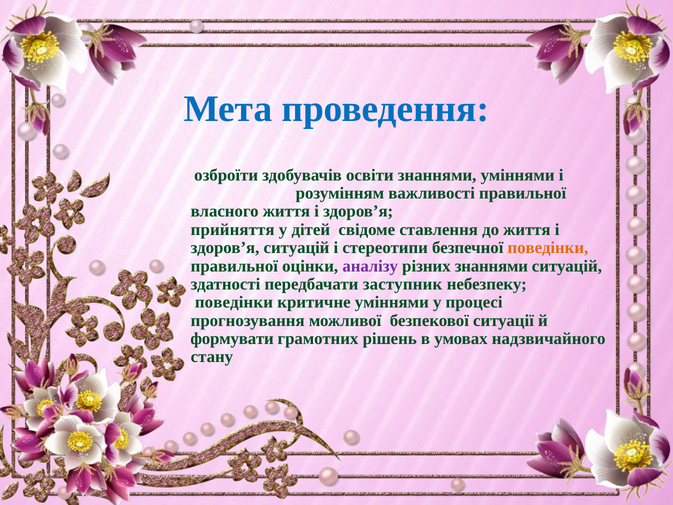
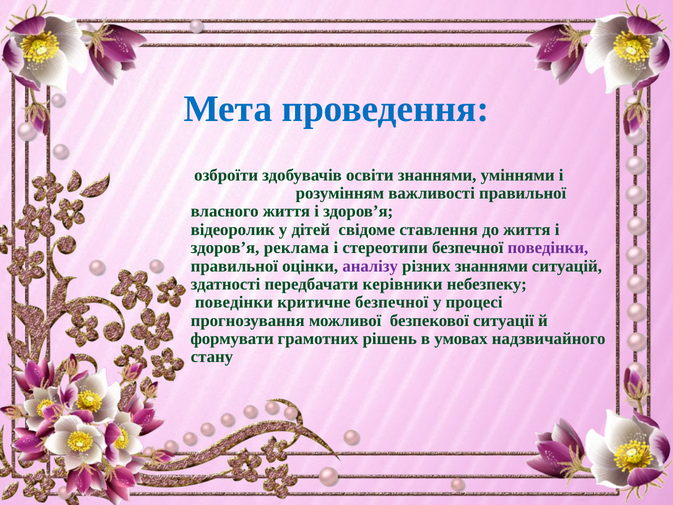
прийняття: прийняття -> відеоролик
здоров’я ситуацій: ситуацій -> реклама
поведінки at (548, 248) colour: orange -> purple
заступник: заступник -> керівники
критичне уміннями: уміннями -> безпечної
